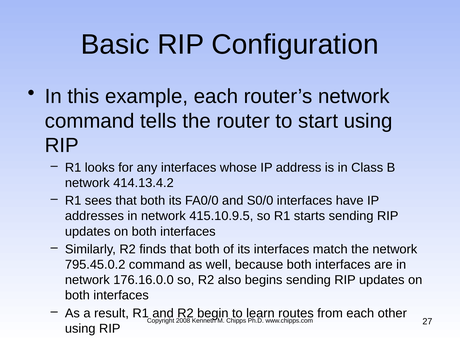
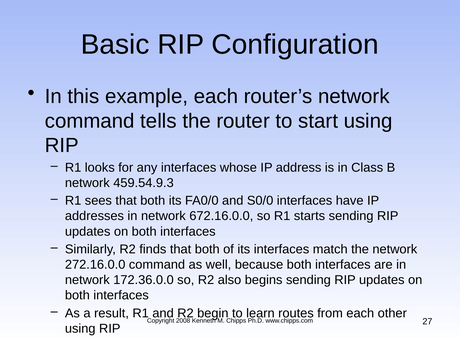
414.13.4.2: 414.13.4.2 -> 459.54.9.3
415.10.9.5: 415.10.9.5 -> 672.16.0.0
795.45.0.2: 795.45.0.2 -> 272.16.0.0
176.16.0.0: 176.16.0.0 -> 172.36.0.0
